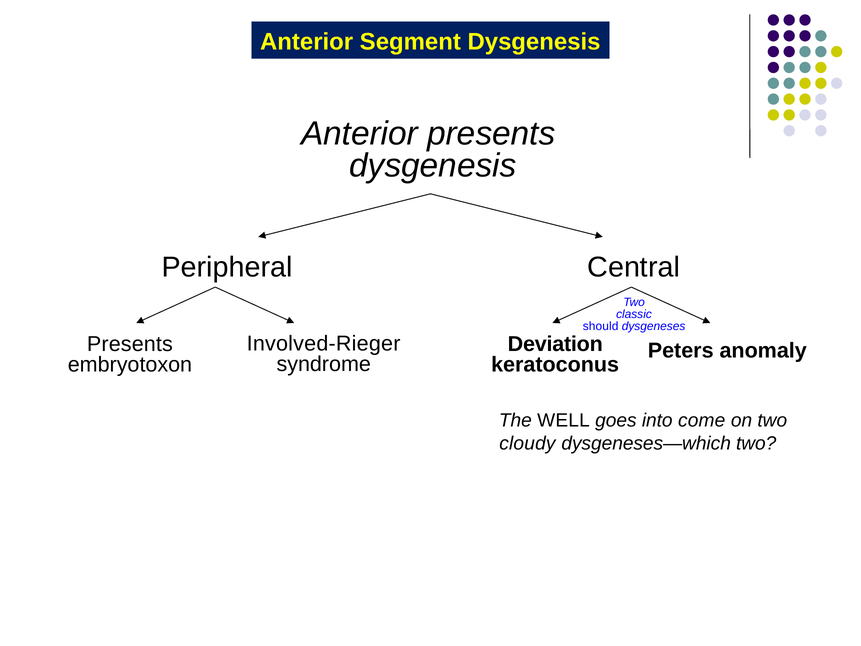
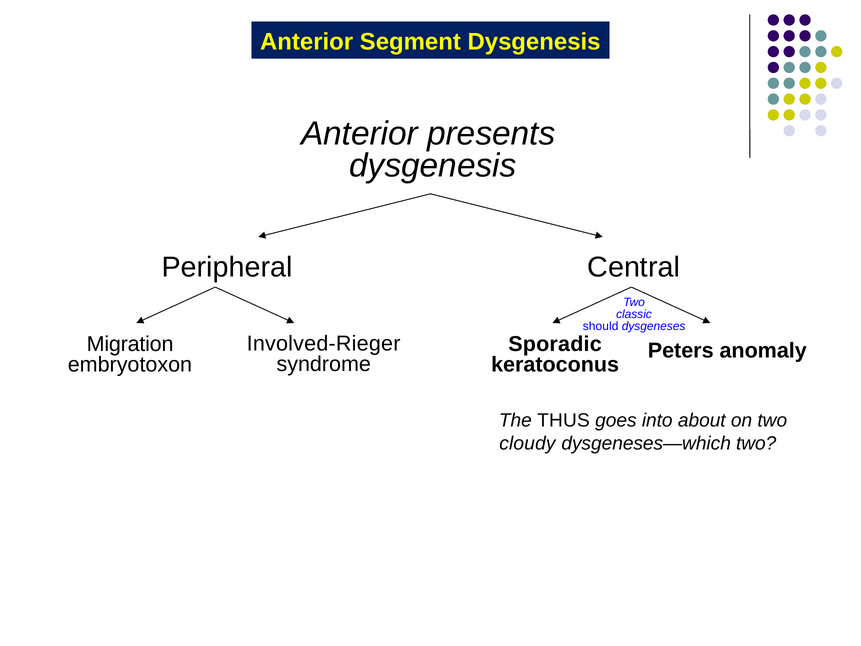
Presents at (130, 344): Presents -> Migration
Deviation: Deviation -> Sporadic
WELL: WELL -> THUS
come: come -> about
